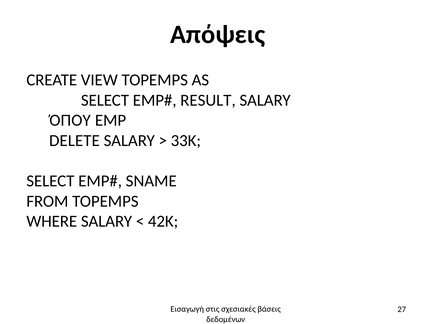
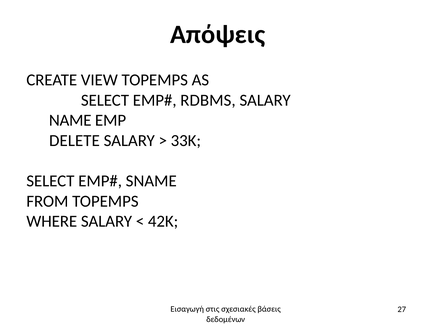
RESULT: RESULT -> RDBMS
ΌΠΟΥ: ΌΠΟΥ -> NAME
